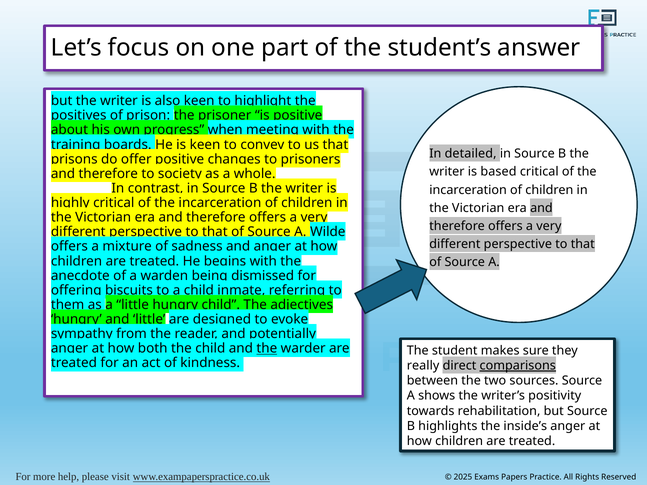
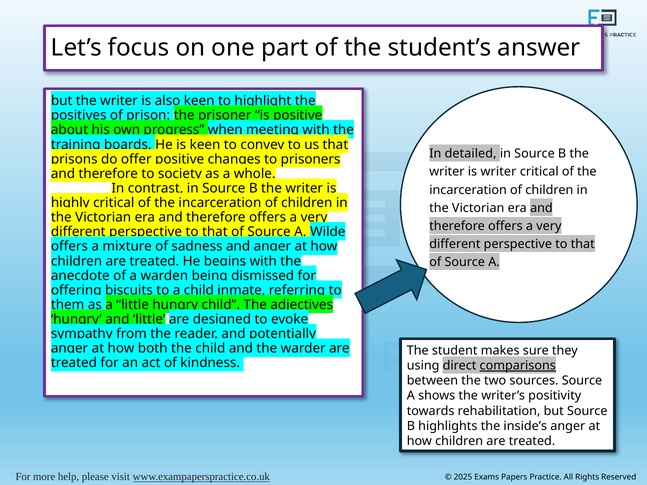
is based: based -> writer
the at (267, 349) underline: present -> none
really: really -> using
